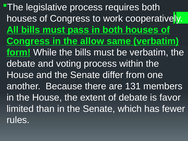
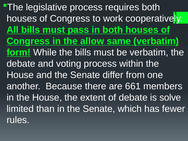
131: 131 -> 661
favor: favor -> solve
